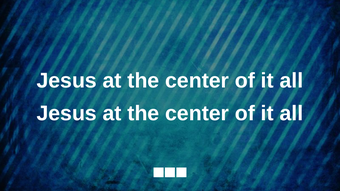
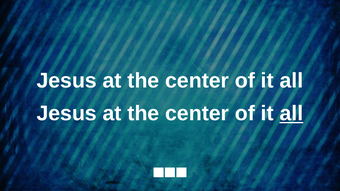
all at (291, 114) underline: none -> present
